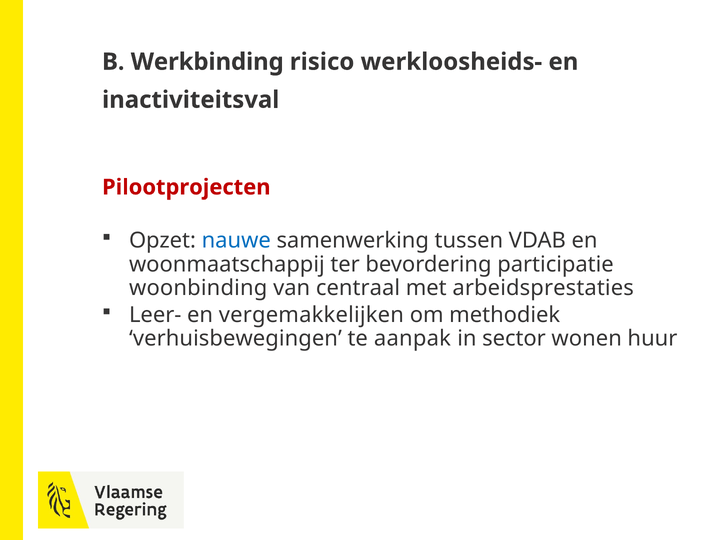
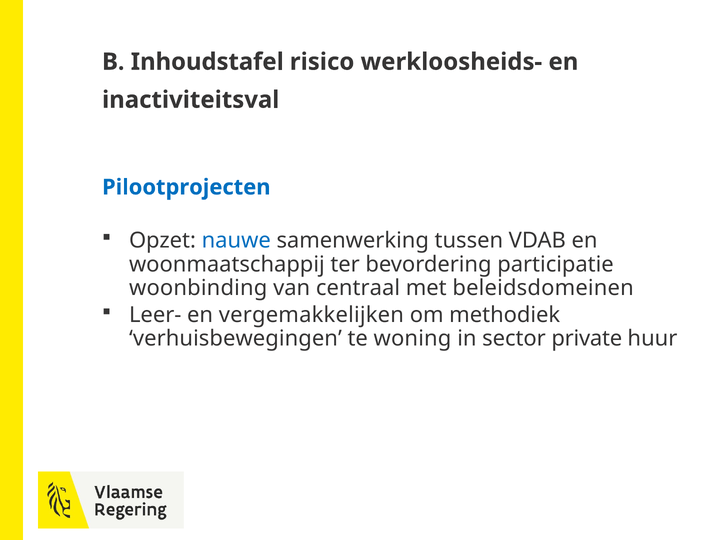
Werkbinding: Werkbinding -> Inhoudstafel
Pilootprojecten colour: red -> blue
arbeidsprestaties: arbeidsprestaties -> beleidsdomeinen
aanpak: aanpak -> woning
wonen: wonen -> private
